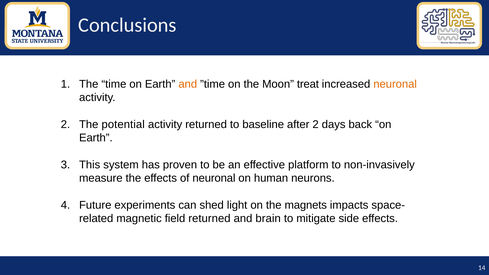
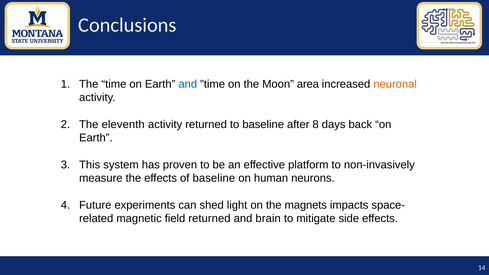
and at (188, 84) colour: orange -> blue
treat: treat -> area
potential: potential -> eleventh
after 2: 2 -> 8
of neuronal: neuronal -> baseline
